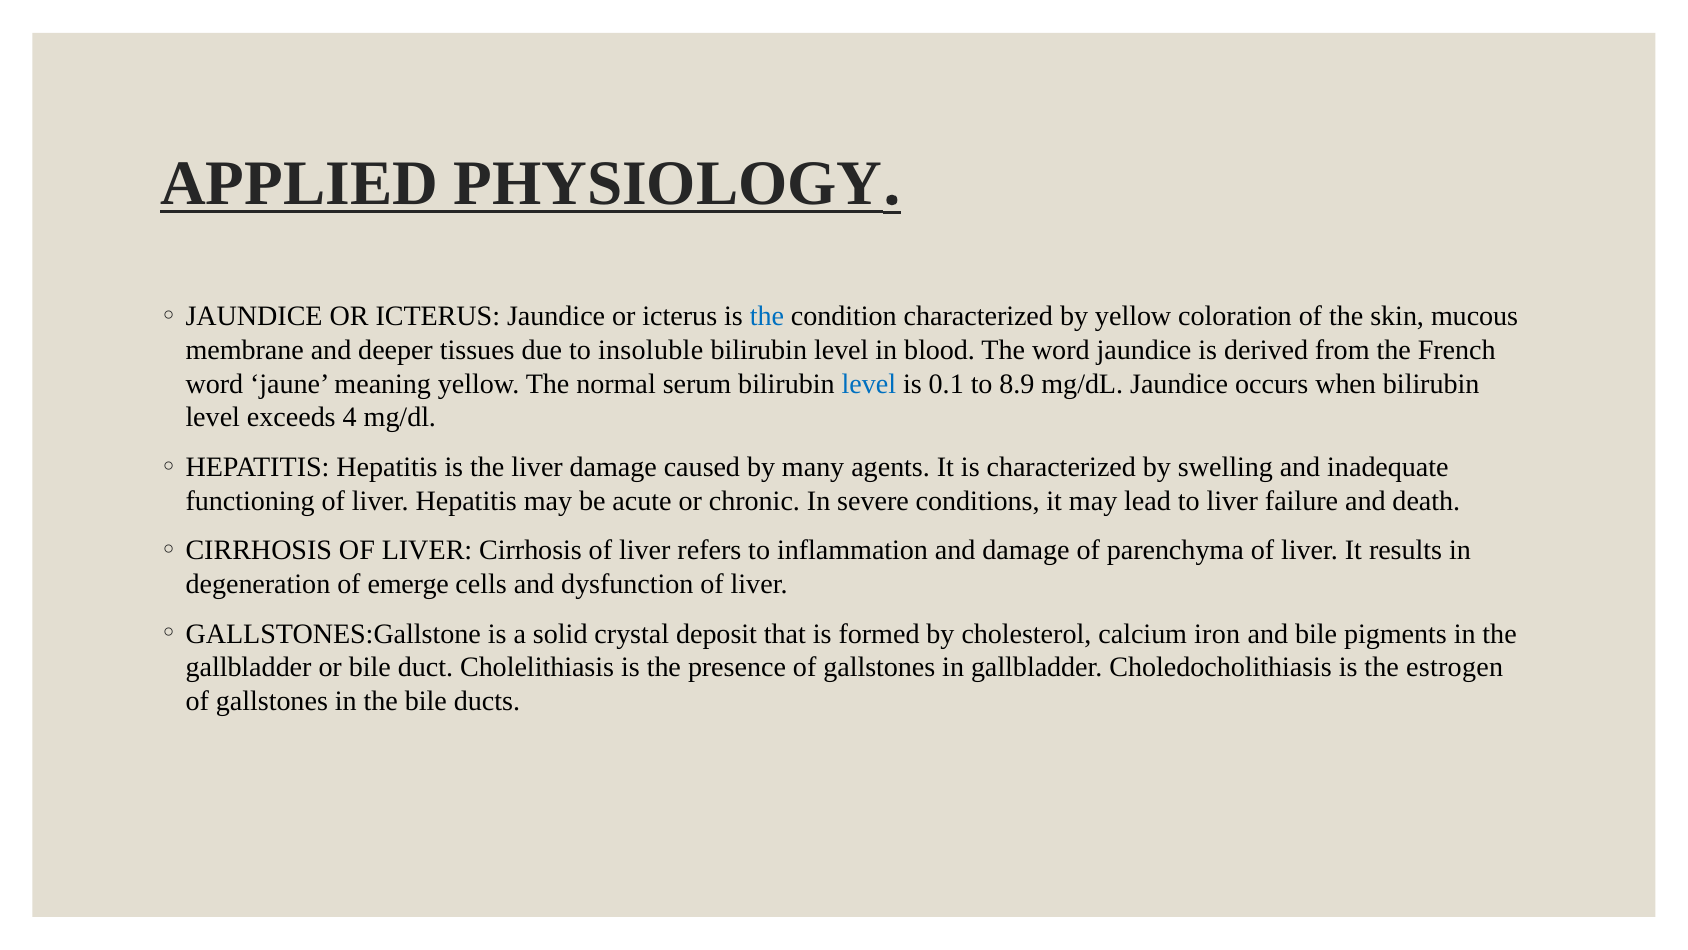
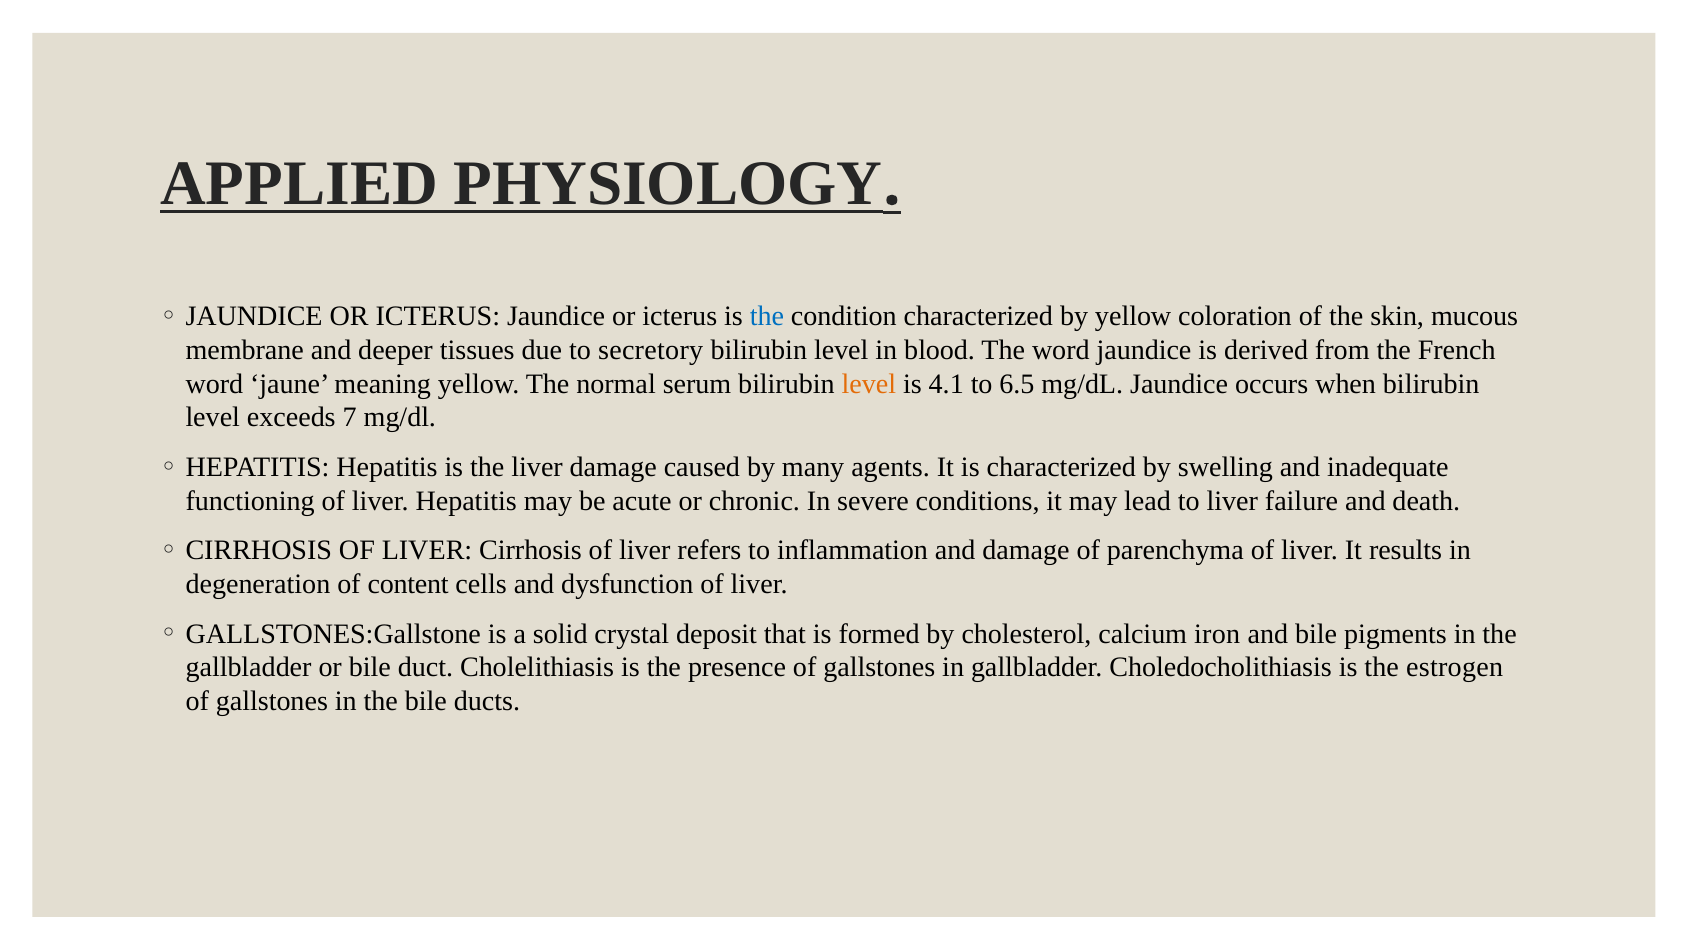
insoluble: insoluble -> secretory
level at (869, 384) colour: blue -> orange
0.1: 0.1 -> 4.1
8.9: 8.9 -> 6.5
4: 4 -> 7
emerge: emerge -> content
